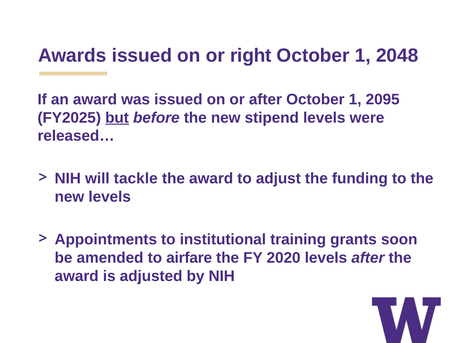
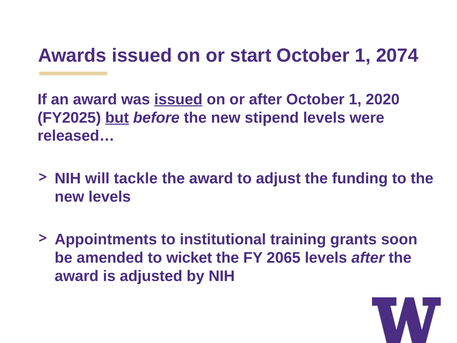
right: right -> start
2048: 2048 -> 2074
issued at (178, 99) underline: none -> present
2095: 2095 -> 2020
airfare: airfare -> wicket
2020: 2020 -> 2065
